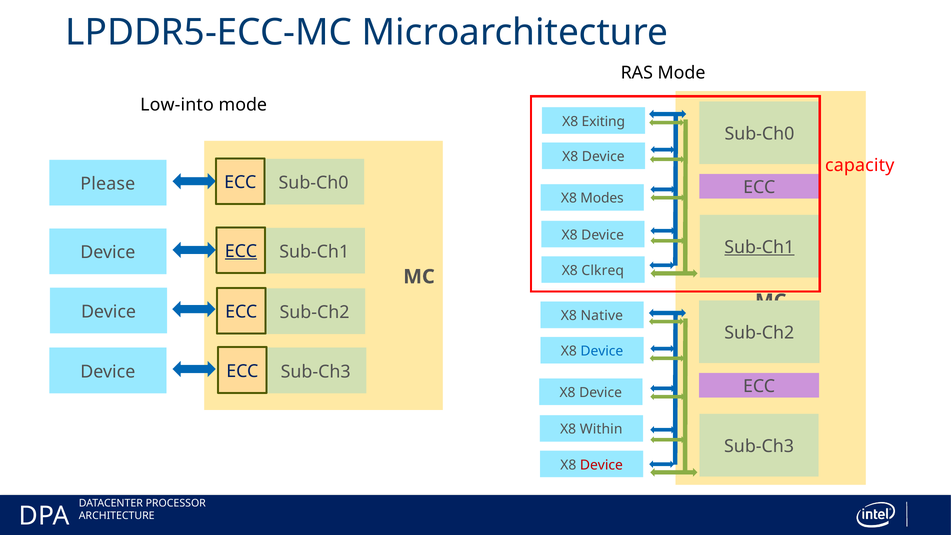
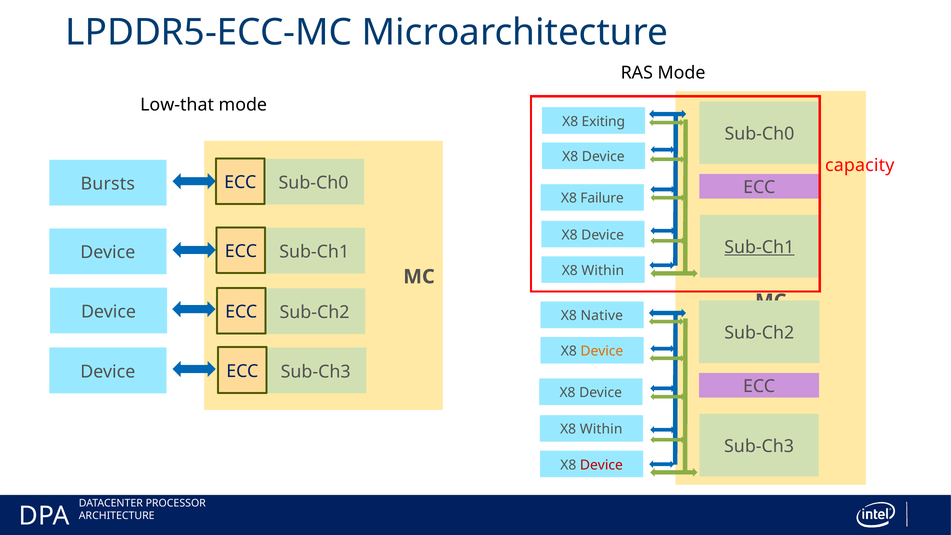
Low-into: Low-into -> Low-that
Please: Please -> Bursts
Modes: Modes -> Failure
ECC at (241, 251) underline: present -> none
Clkreq at (603, 271): Clkreq -> Within
Device at (602, 351) colour: blue -> orange
